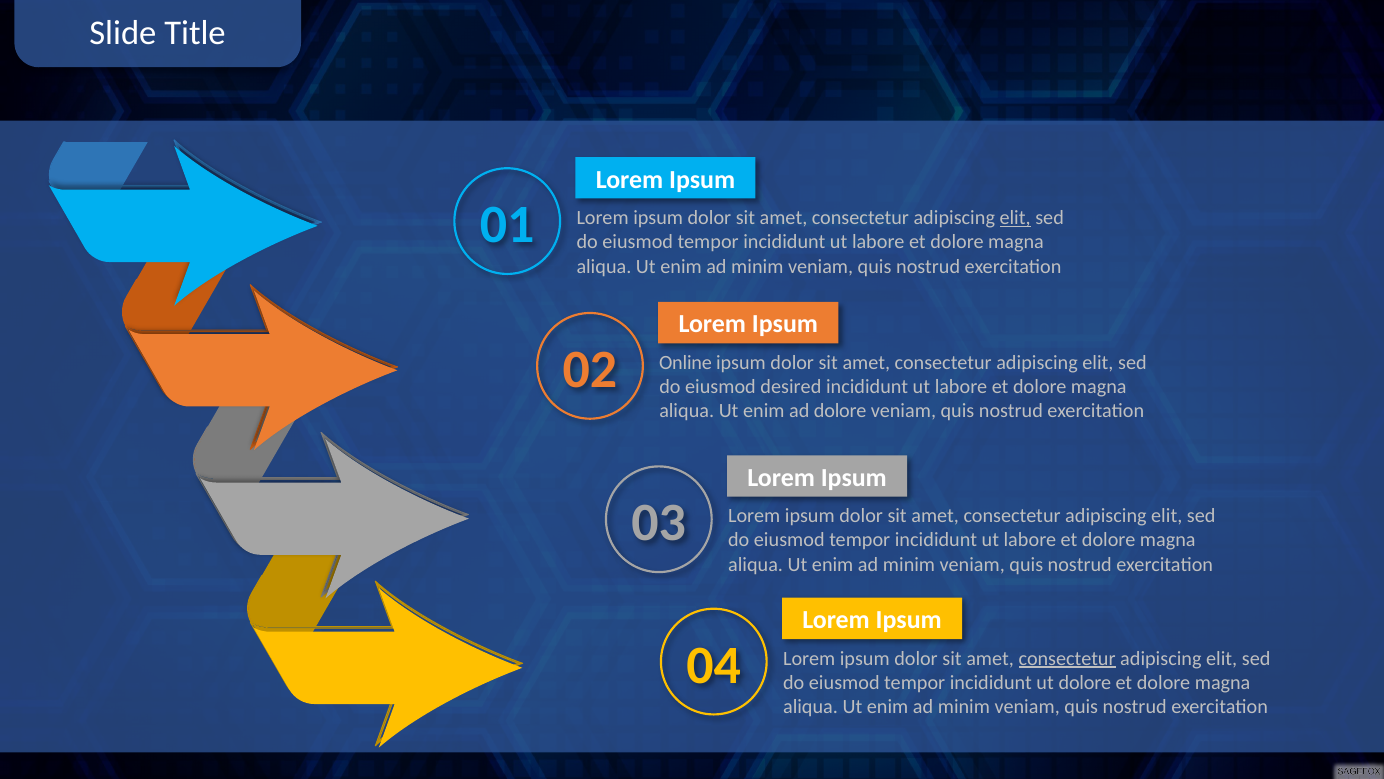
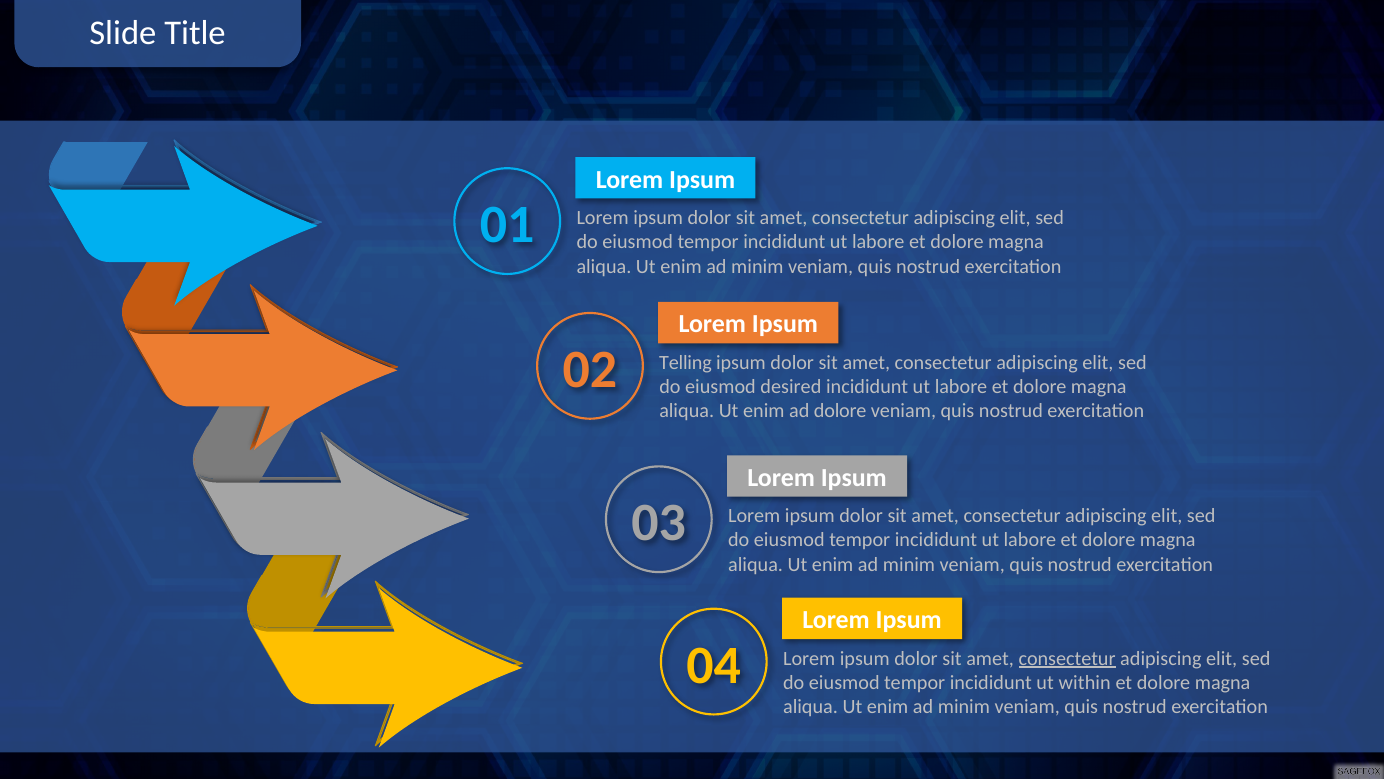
elit at (1015, 218) underline: present -> none
Online: Online -> Telling
ut dolore: dolore -> within
